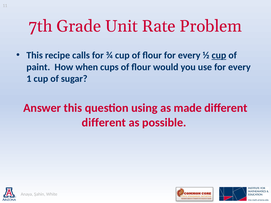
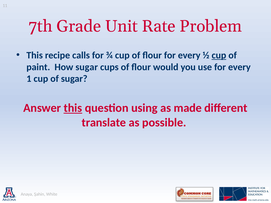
How when: when -> sugar
this at (73, 108) underline: none -> present
different at (104, 123): different -> translate
